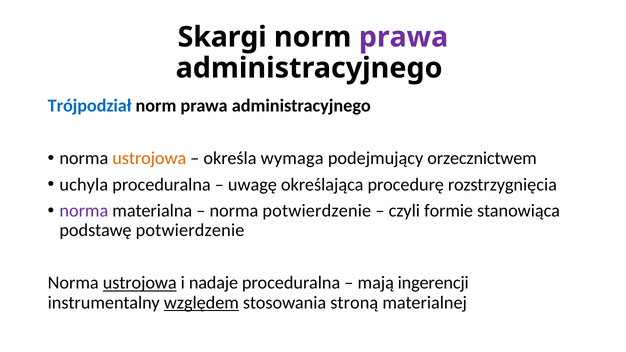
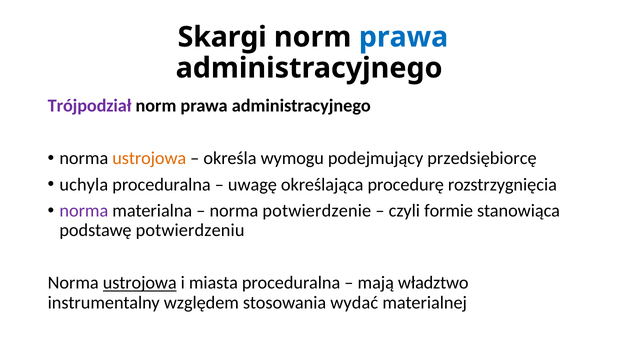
prawa at (404, 37) colour: purple -> blue
Trójpodział colour: blue -> purple
wymaga: wymaga -> wymogu
orzecznictwem: orzecznictwem -> przedsiębiorcę
podstawę potwierdzenie: potwierdzenie -> potwierdzeniu
nadaje: nadaje -> miasta
ingerencji: ingerencji -> władztwo
względem underline: present -> none
stroną: stroną -> wydać
